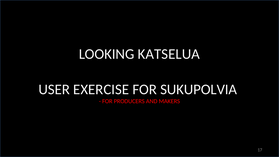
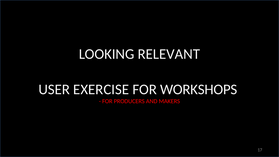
KATSELUA: KATSELUA -> RELEVANT
SUKUPOLVIA: SUKUPOLVIA -> WORKSHOPS
